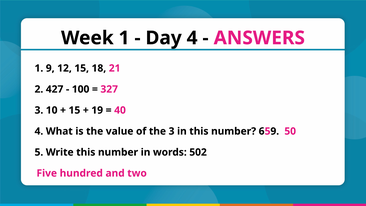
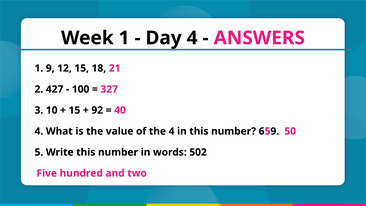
19: 19 -> 92
the 3: 3 -> 4
